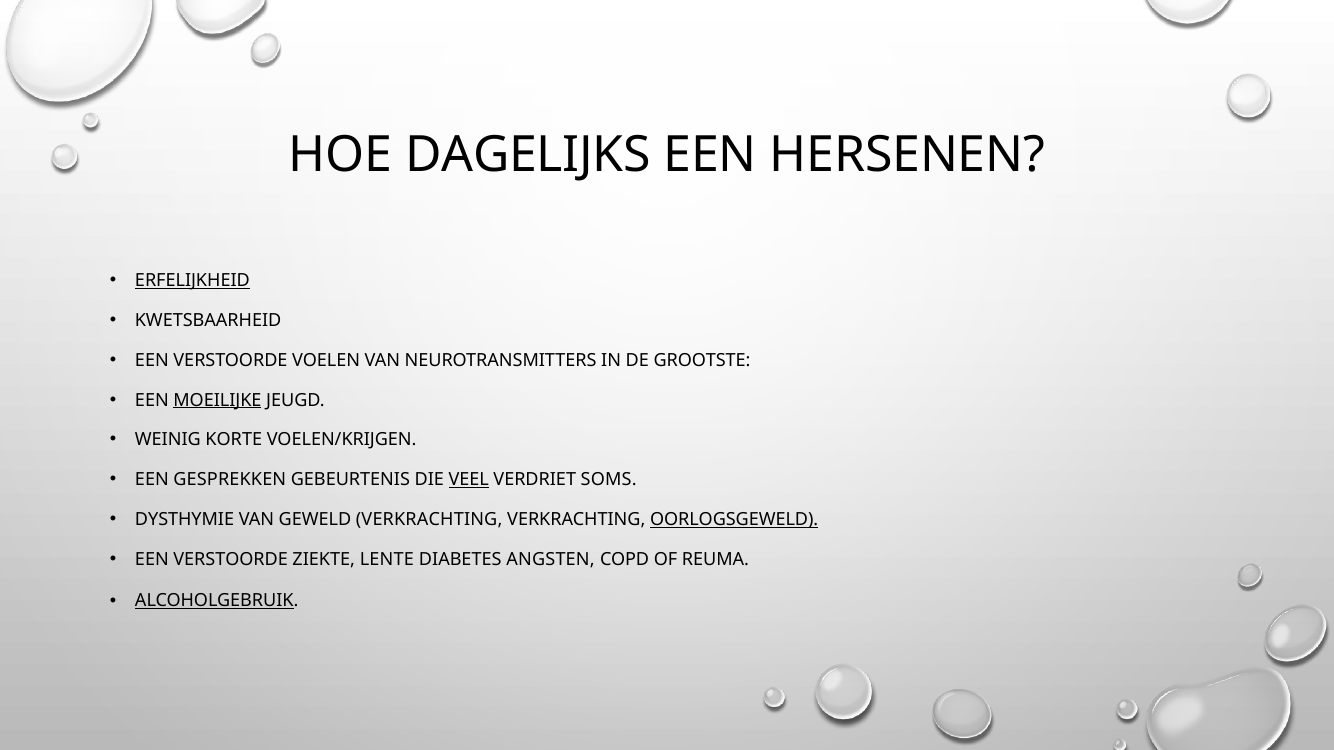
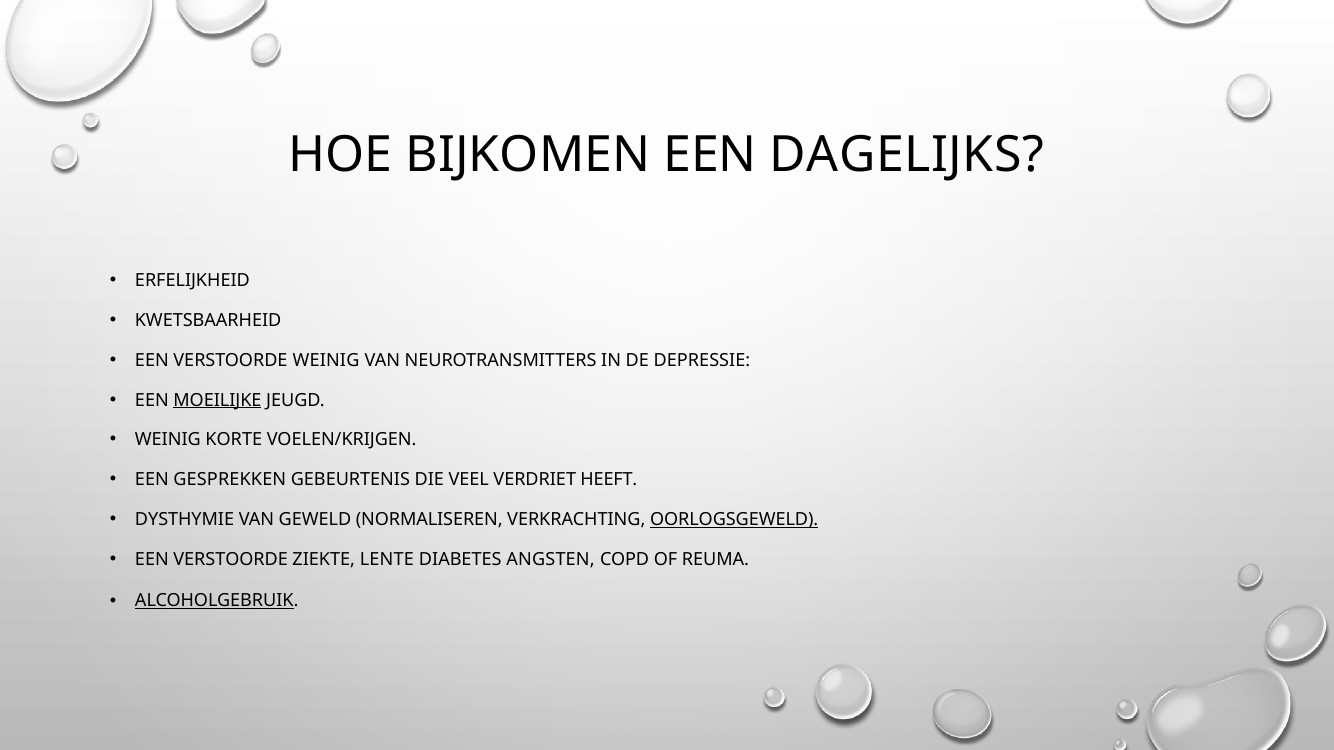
DAGELIJKS: DAGELIJKS -> BIJKOMEN
HERSENEN: HERSENEN -> DAGELIJKS
ERFELIJKHEID underline: present -> none
VERSTOORDE VOELEN: VOELEN -> WEINIG
GROOTSTE: GROOTSTE -> DEPRESSIE
VEEL underline: present -> none
SOMS: SOMS -> HEEFT
GEWELD VERKRACHTING: VERKRACHTING -> NORMALISEREN
